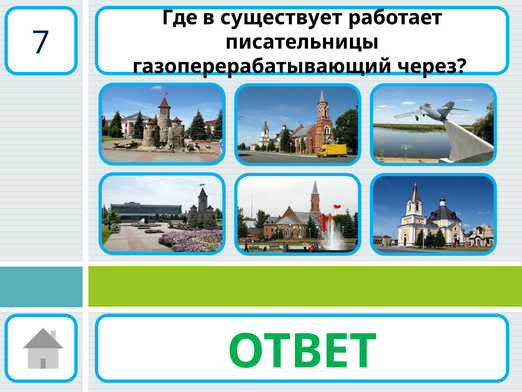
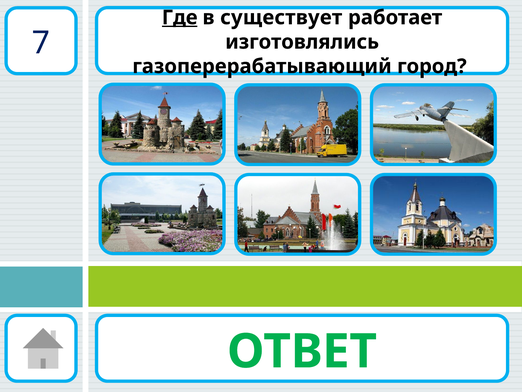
Где underline: none -> present
писательницы: писательницы -> изготовлялись
через: через -> город
